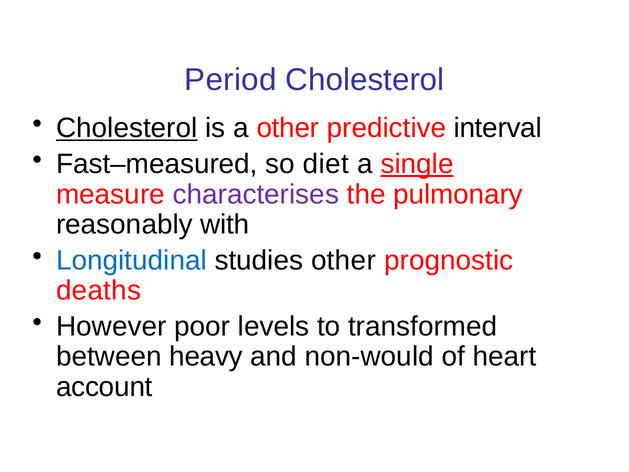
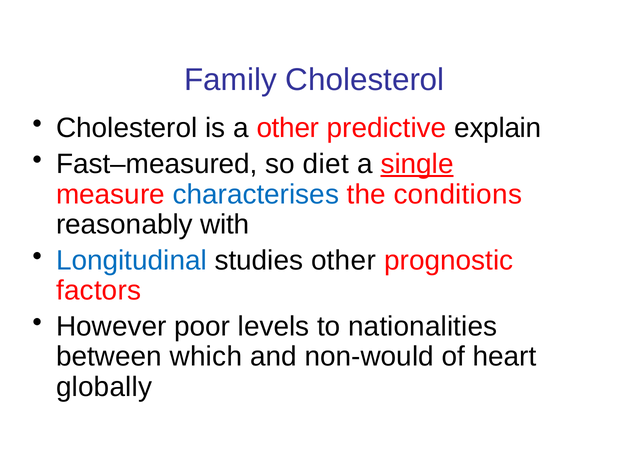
Period: Period -> Family
Cholesterol at (127, 128) underline: present -> none
interval: interval -> explain
characterises colour: purple -> blue
pulmonary: pulmonary -> conditions
deaths: deaths -> factors
transformed: transformed -> nationalities
heavy: heavy -> which
account: account -> globally
